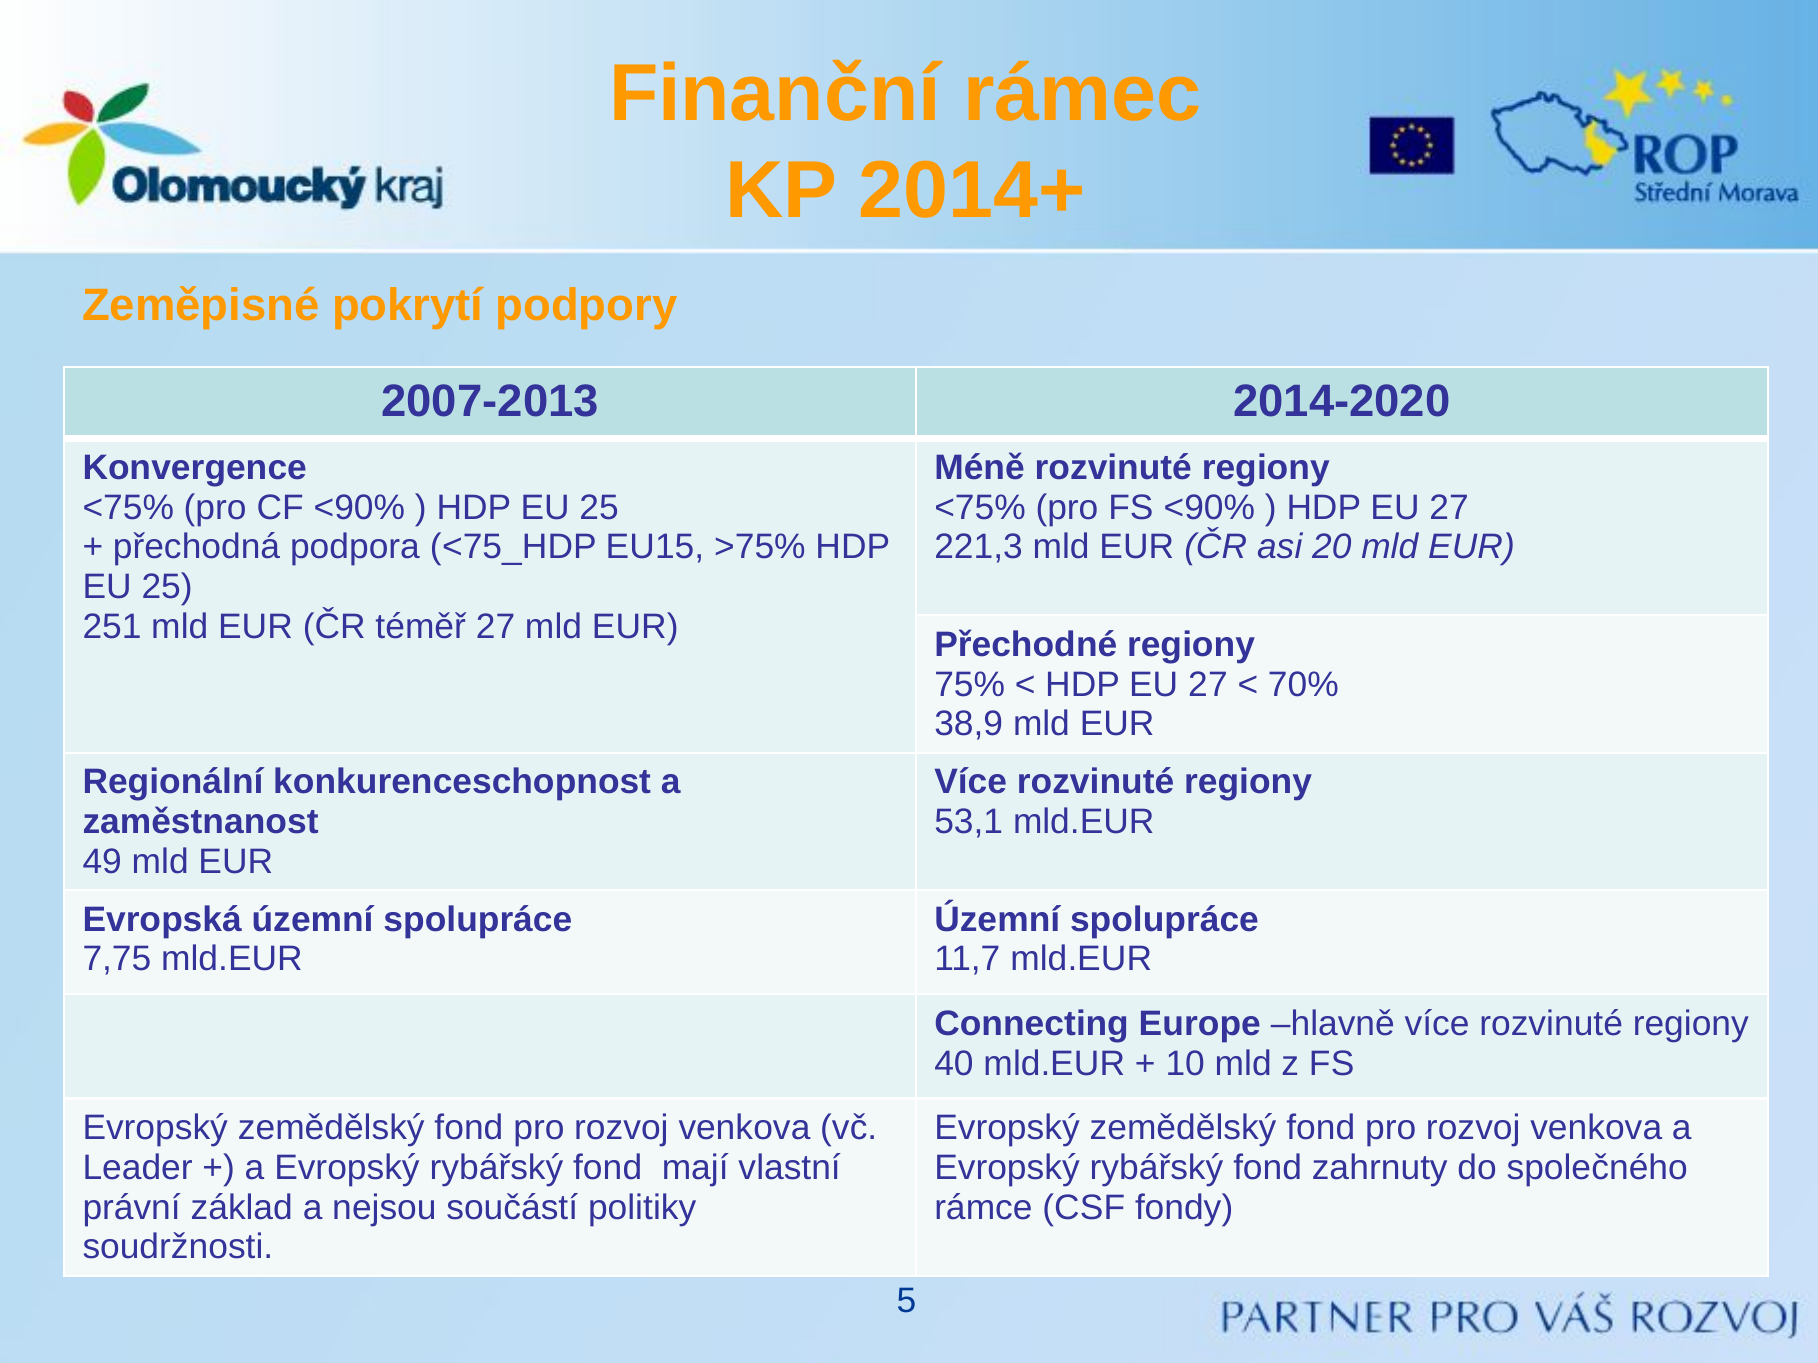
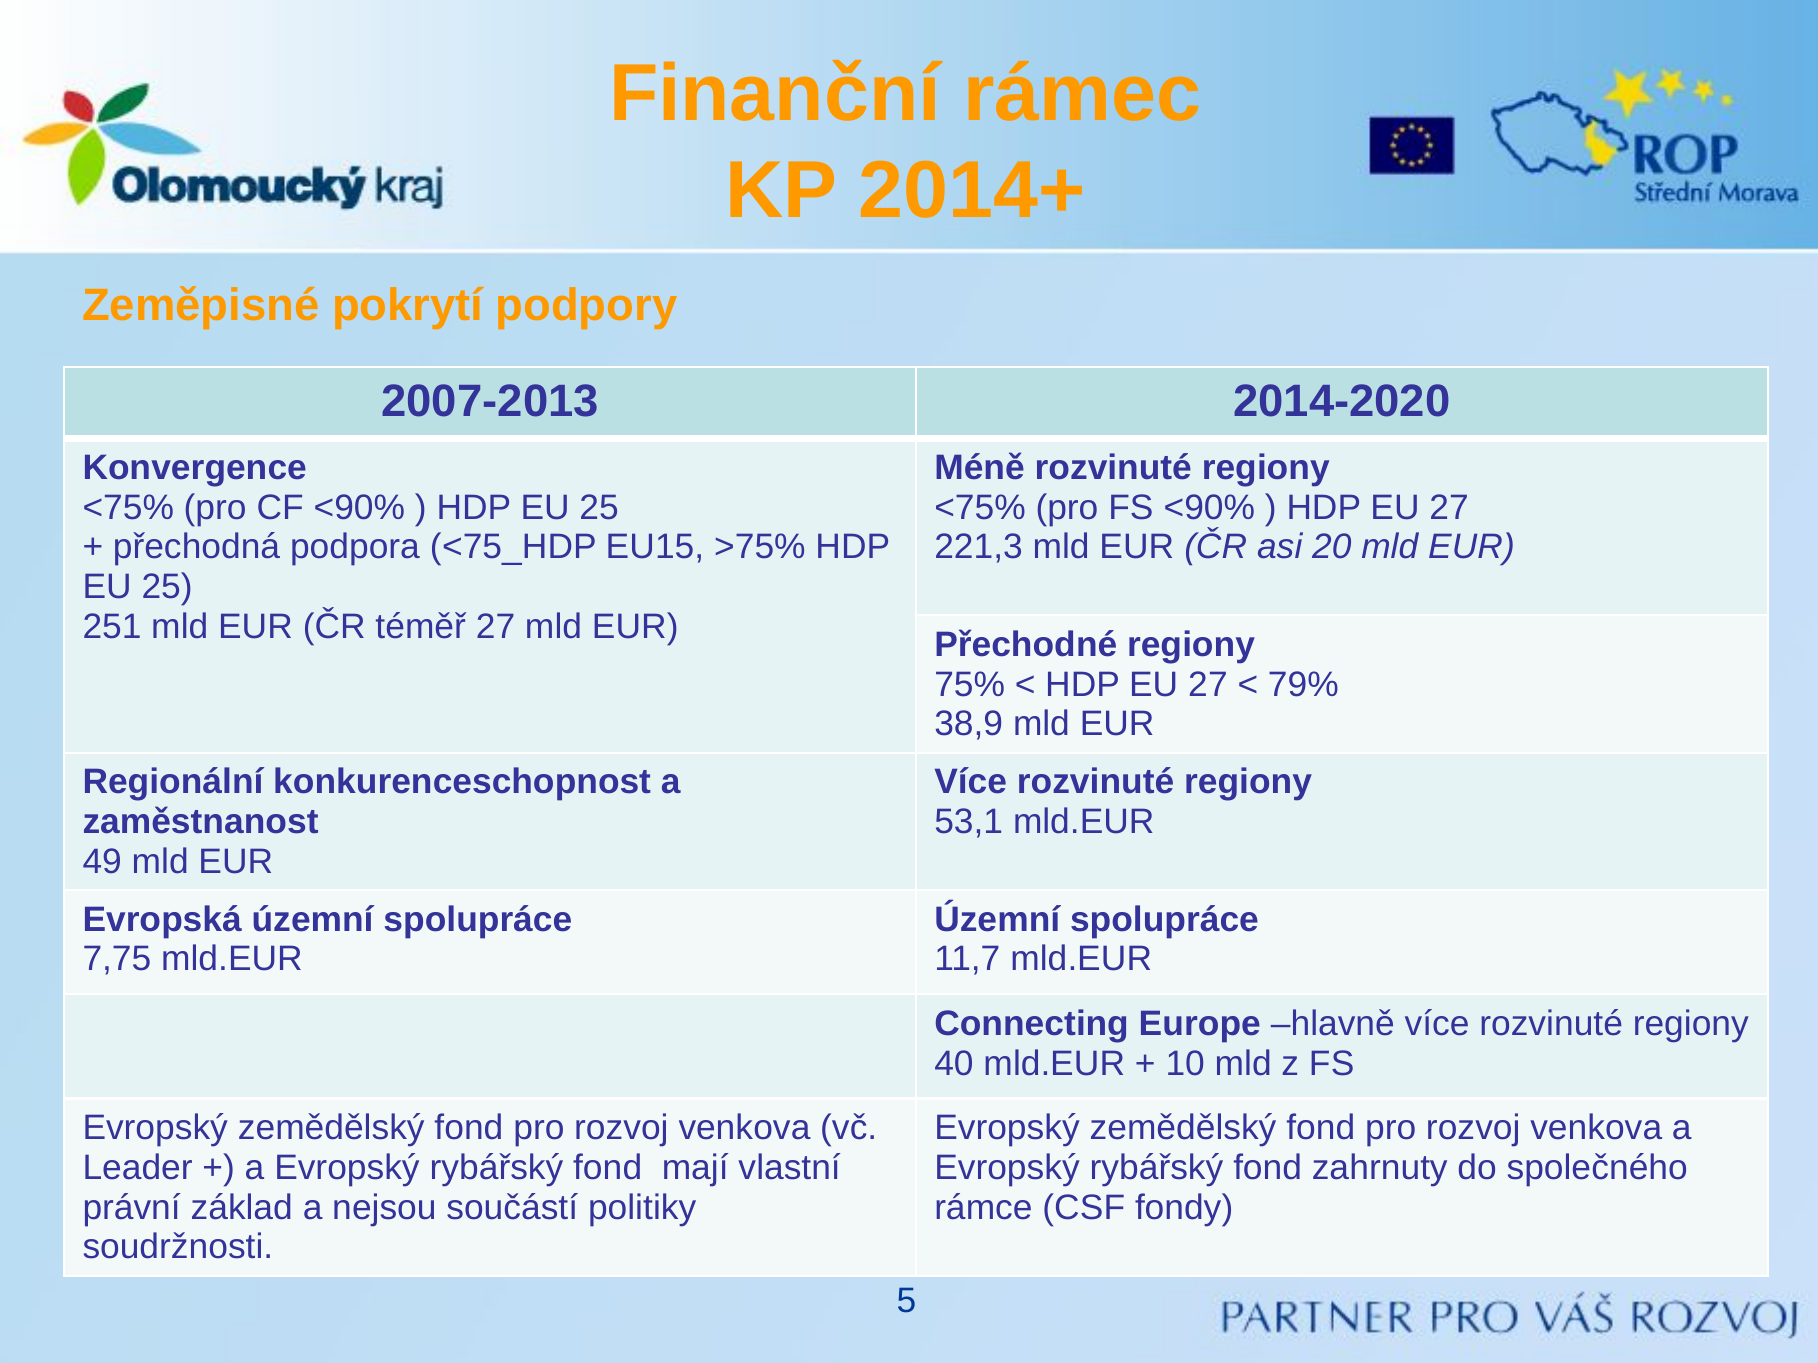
70%: 70% -> 79%
